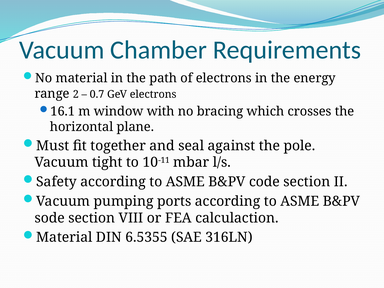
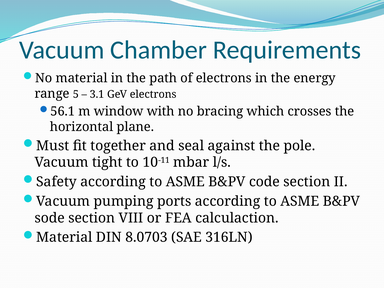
2: 2 -> 5
0.7: 0.7 -> 3.1
16.1: 16.1 -> 56.1
6.5355: 6.5355 -> 8.0703
